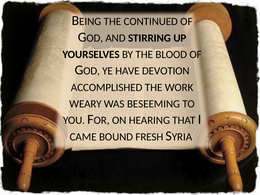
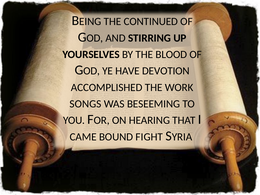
WEARY: WEARY -> SONGS
FRESH: FRESH -> FIGHT
